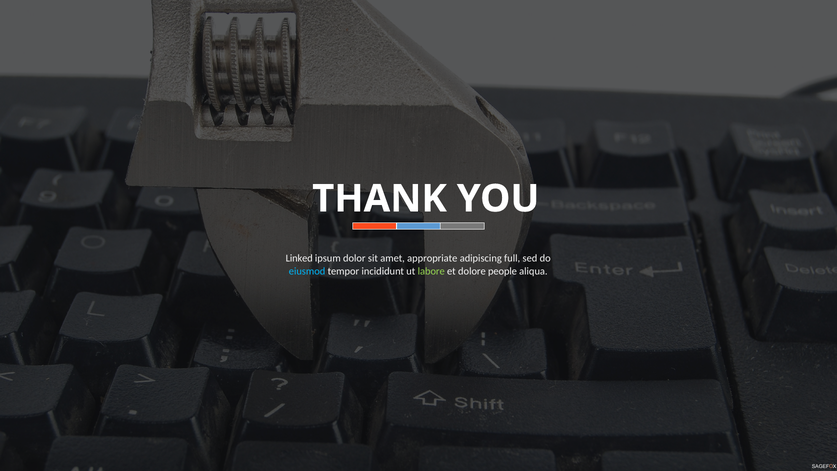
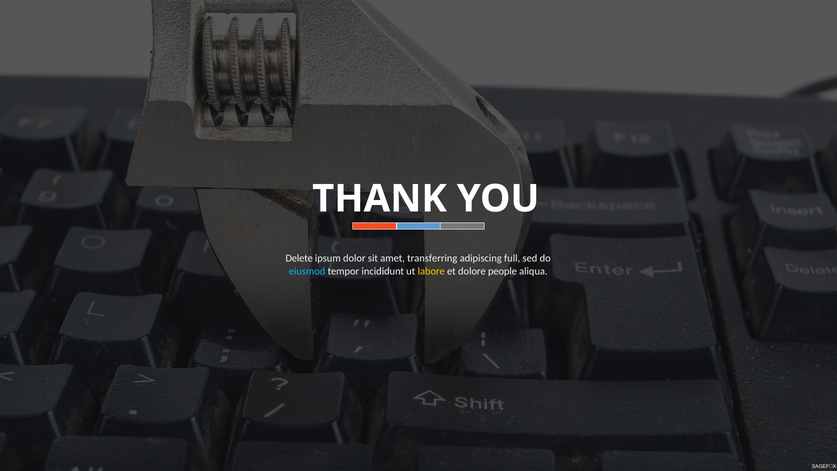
Linked: Linked -> Delete
appropriate: appropriate -> transferring
labore colour: light green -> yellow
